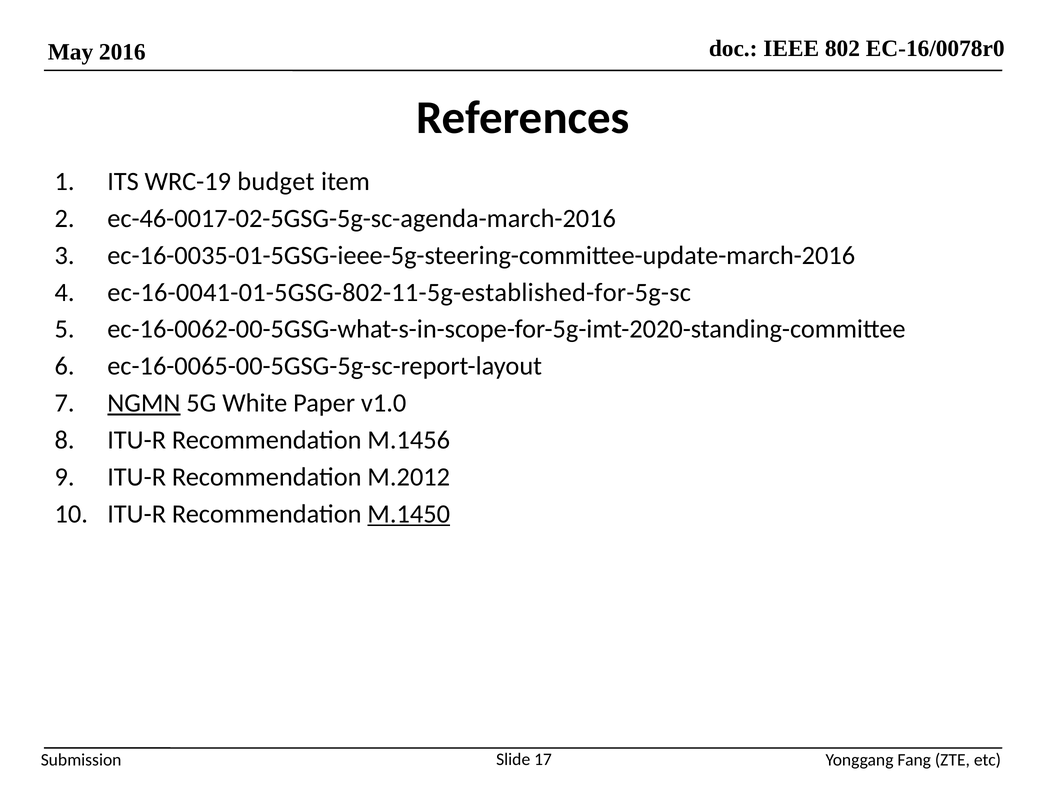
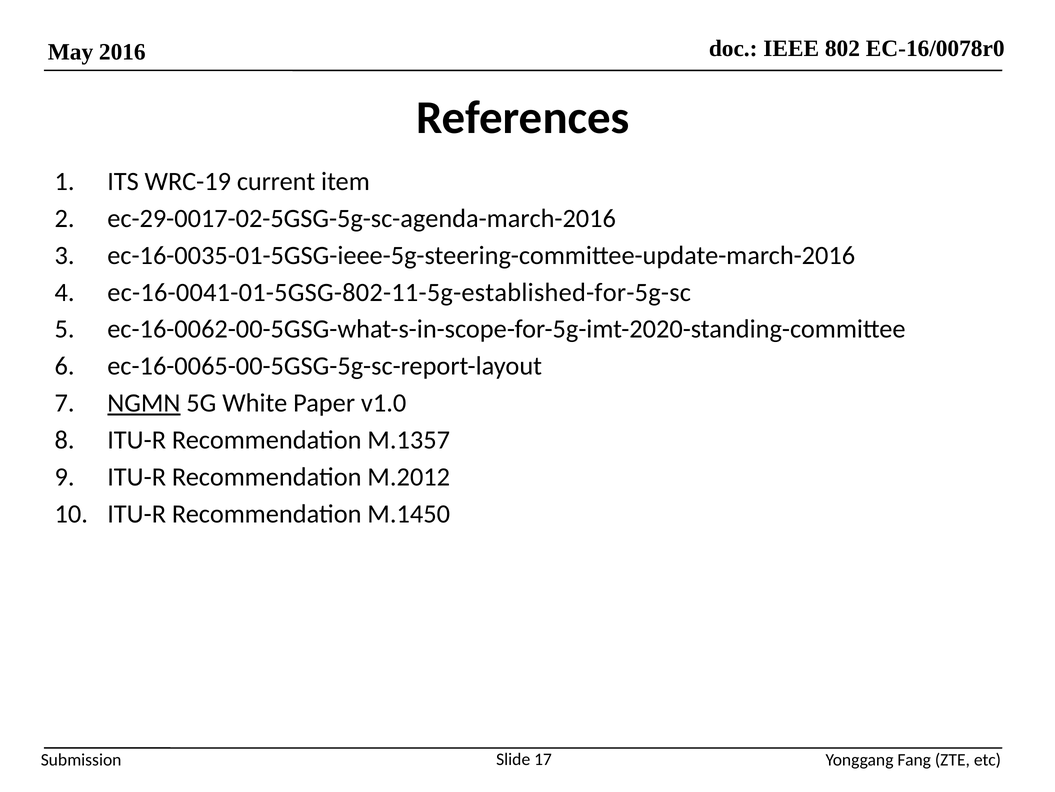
budget: budget -> current
ec-46-0017-02-5GSG-5g-sc-agenda-march-2016: ec-46-0017-02-5GSG-5g-sc-agenda-march-2016 -> ec-29-0017-02-5GSG-5g-sc-agenda-march-2016
M.1456: M.1456 -> M.1357
M.1450 underline: present -> none
